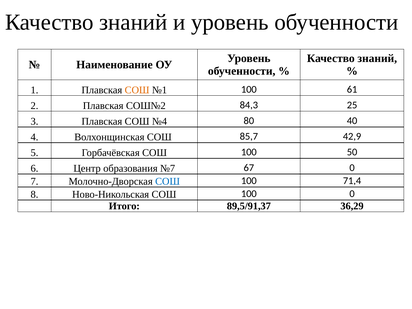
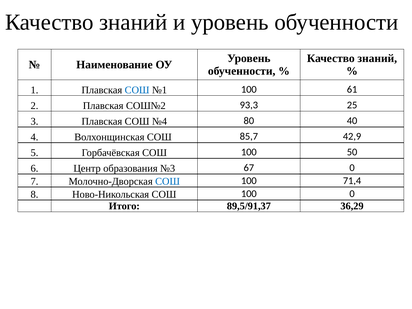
СОШ at (137, 90) colour: orange -> blue
84,3: 84,3 -> 93,3
№7: №7 -> №3
